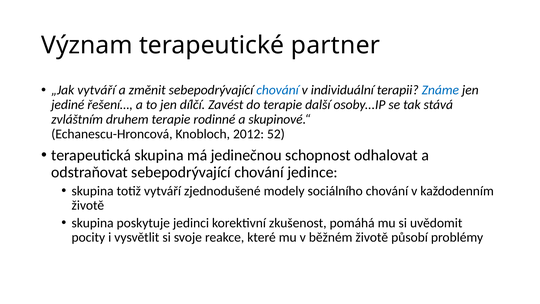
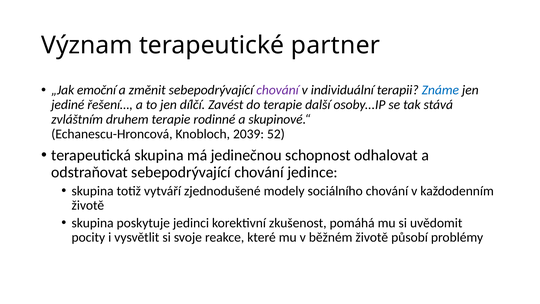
„Jak vytváří: vytváří -> emoční
chování at (278, 90) colour: blue -> purple
2012: 2012 -> 2039
